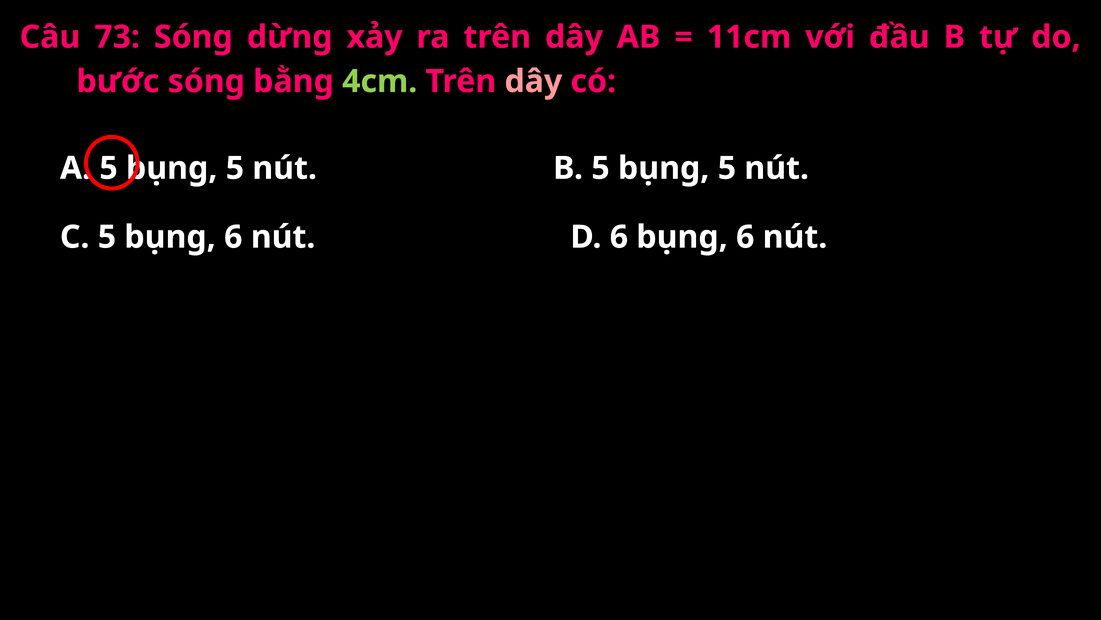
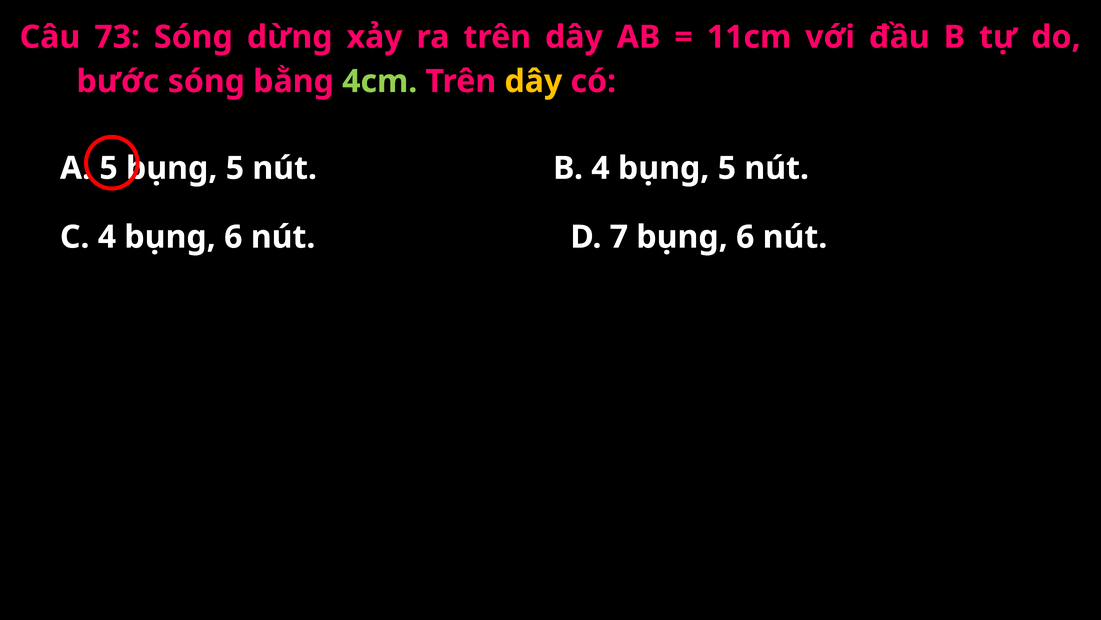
dây at (533, 81) colour: pink -> yellow
B 5: 5 -> 4
C 5: 5 -> 4
D 6: 6 -> 7
